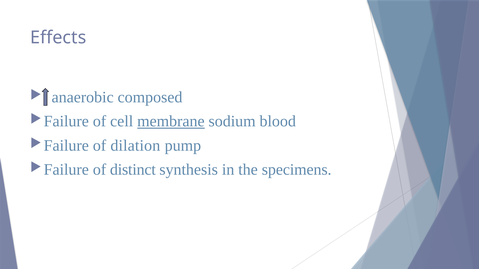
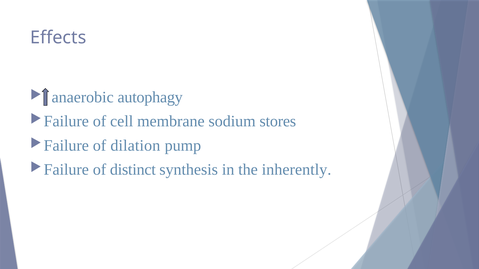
composed: composed -> autophagy
membrane underline: present -> none
blood: blood -> stores
specimens: specimens -> inherently
